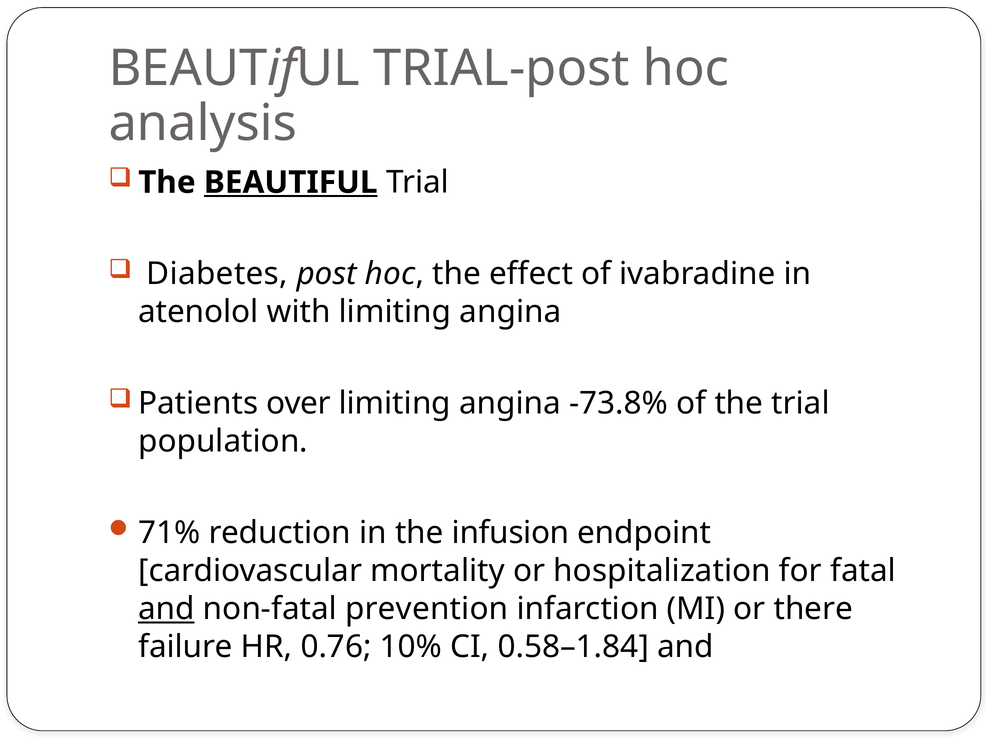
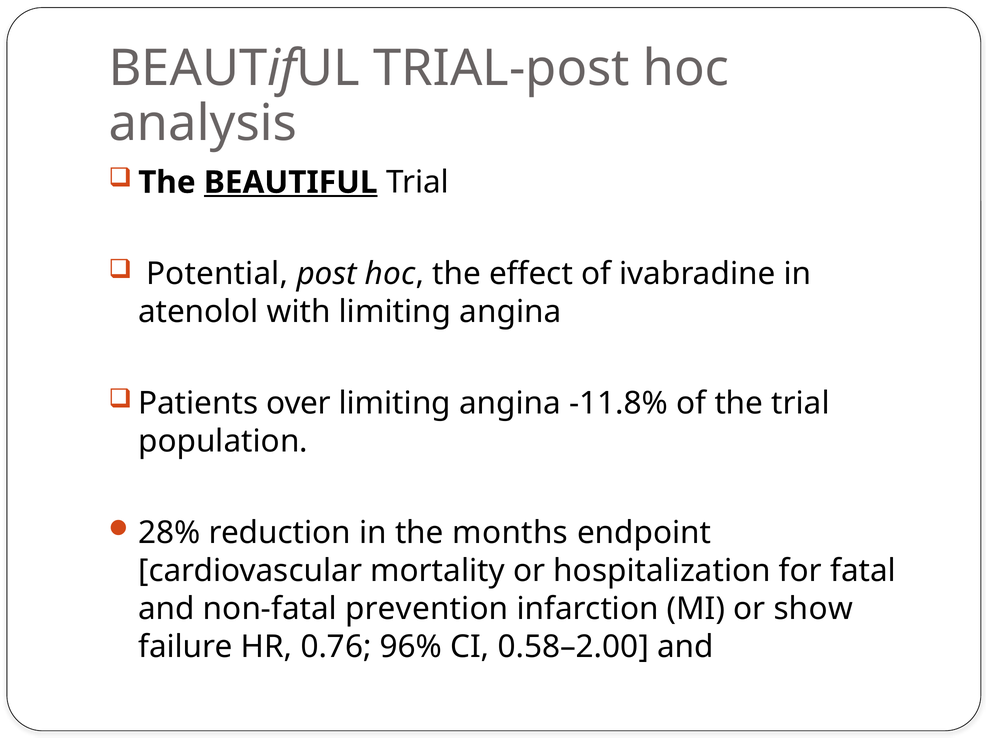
Diabetes: Diabetes -> Potential
-73.8%: -73.8% -> -11.8%
71%: 71% -> 28%
infusion: infusion -> months
and at (166, 609) underline: present -> none
there: there -> show
10%: 10% -> 96%
0.58–1.84: 0.58–1.84 -> 0.58–2.00
